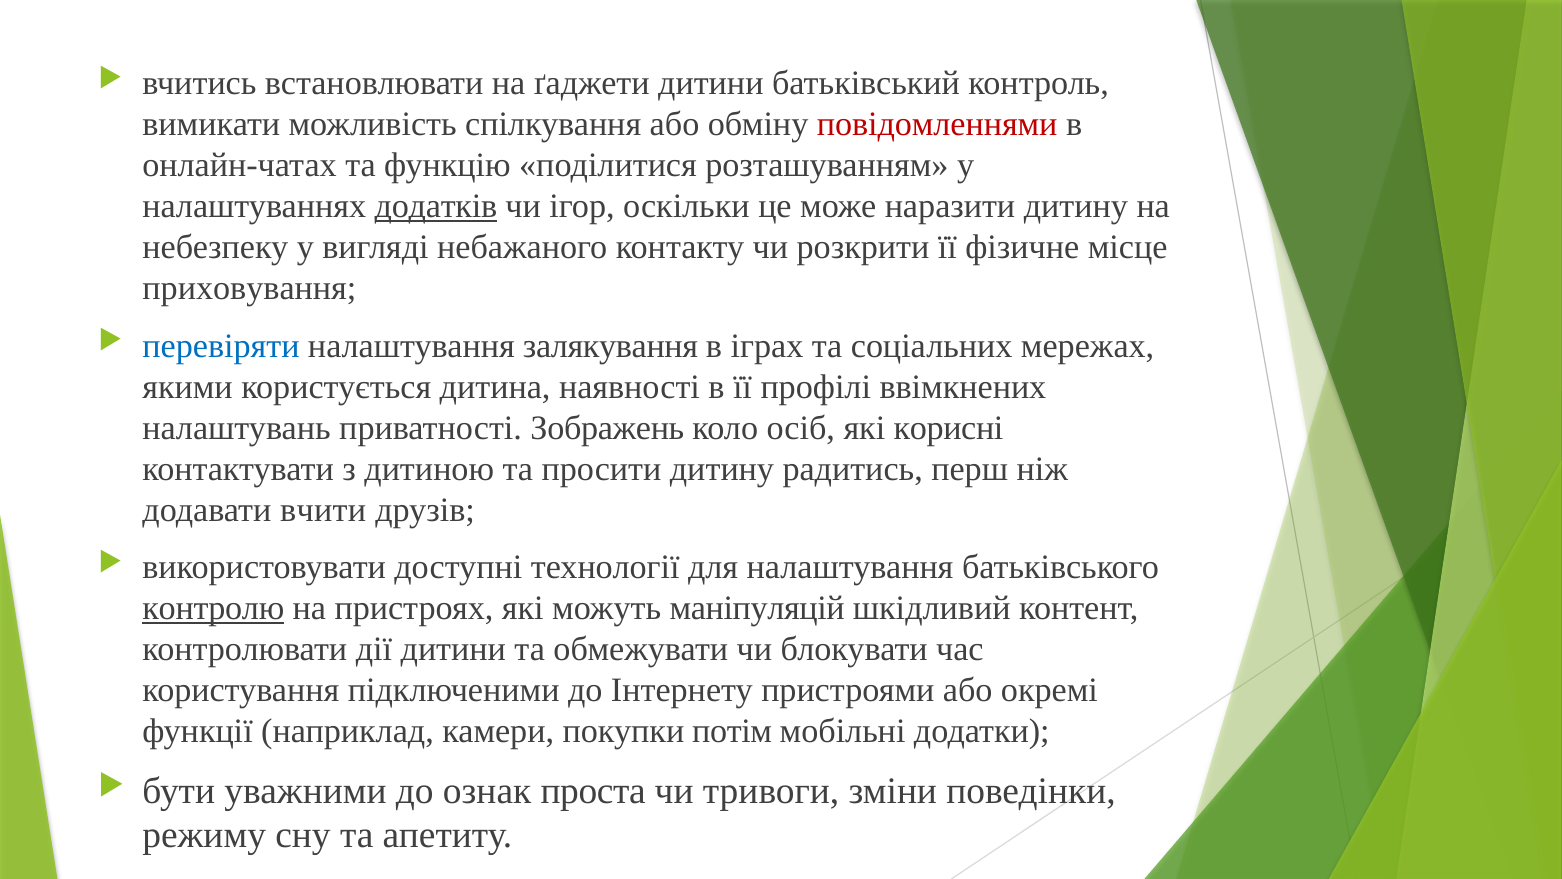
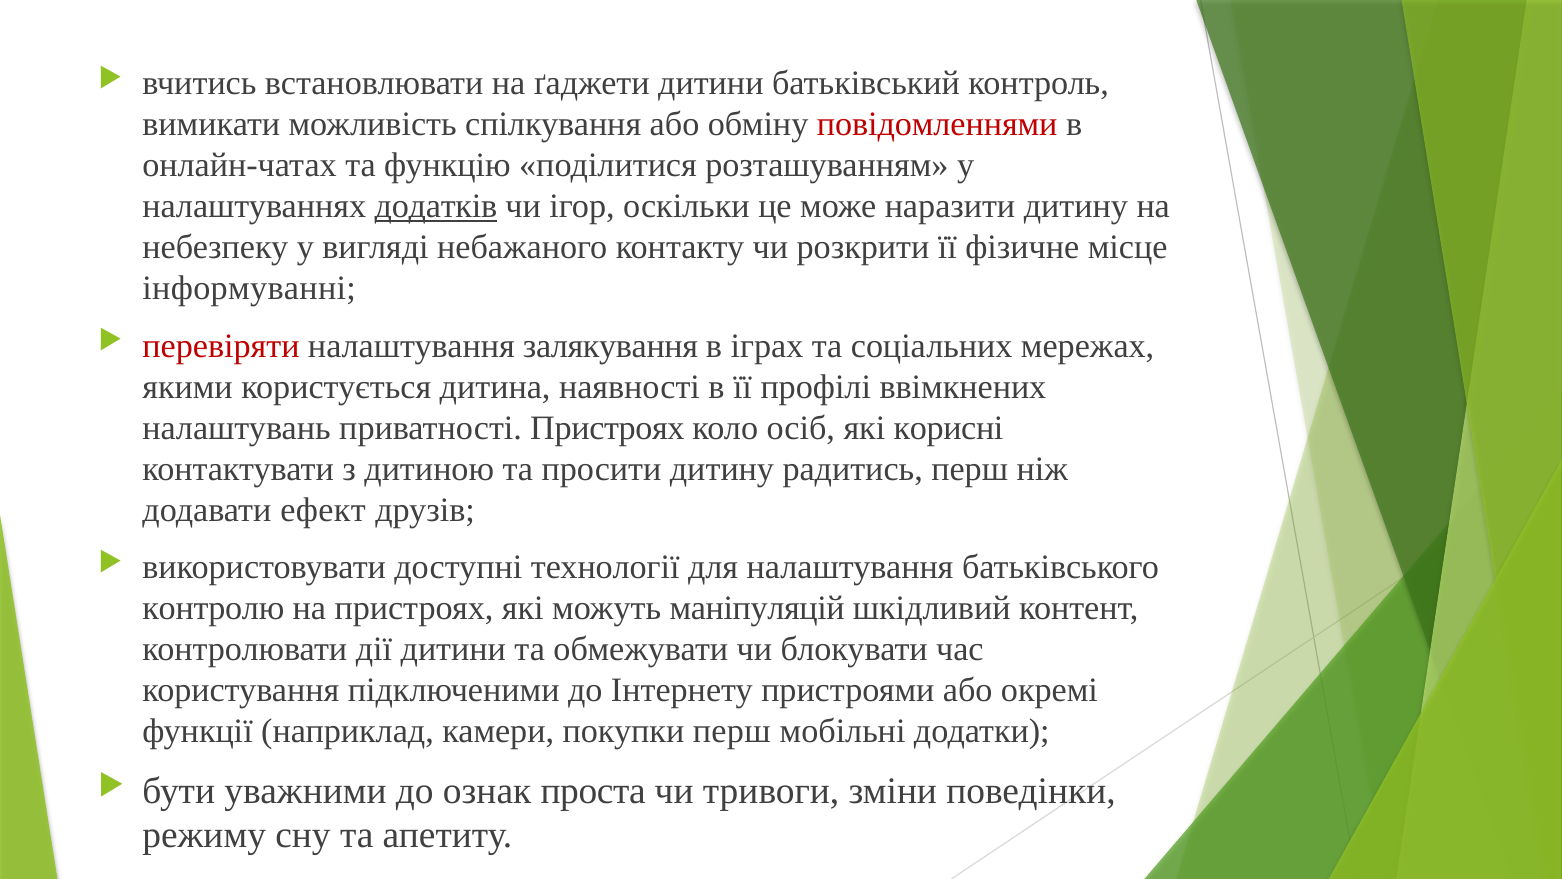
приховування: приховування -> інформуванні
перевіряти colour: blue -> red
приватності Зображень: Зображень -> Пристроях
вчити: вчити -> ефект
контролю underline: present -> none
покупки потім: потім -> перш
